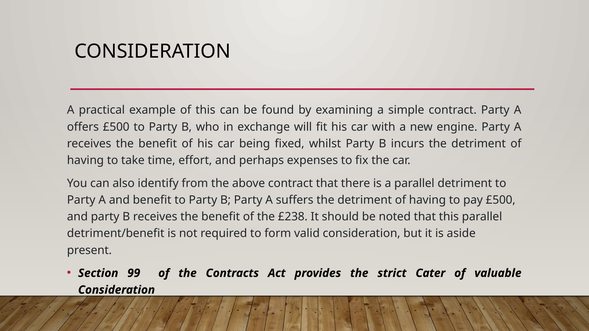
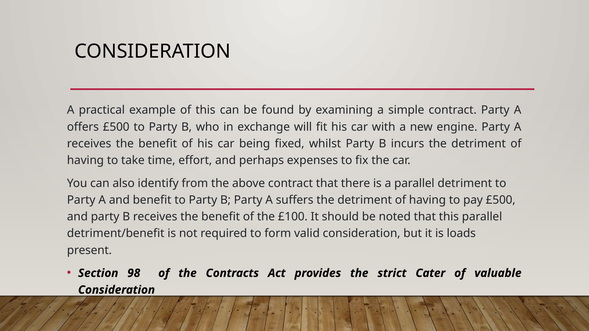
£238: £238 -> £100
aside: aside -> loads
99: 99 -> 98
